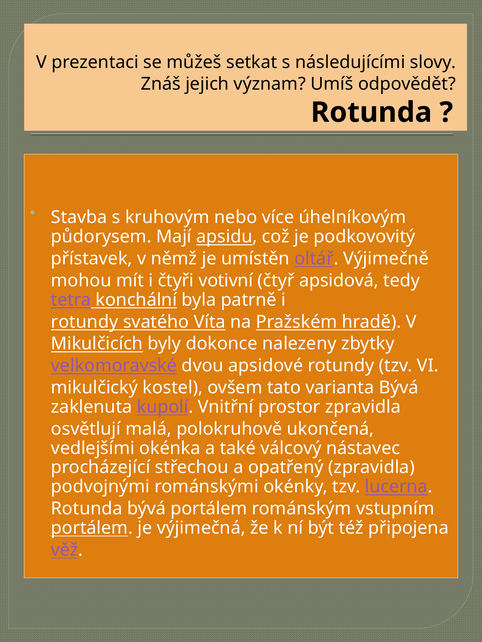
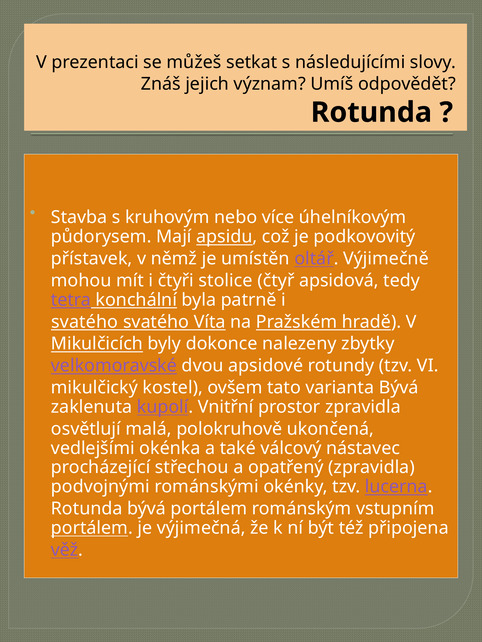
votivní: votivní -> stolice
rotundy at (85, 322): rotundy -> svatého
